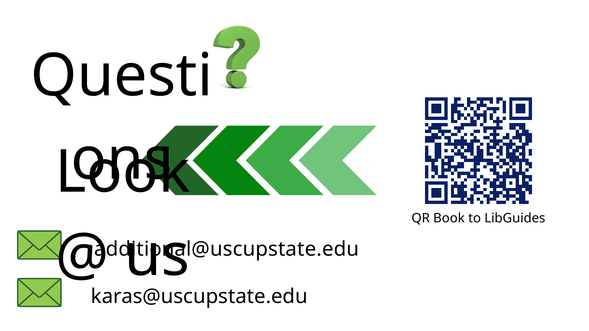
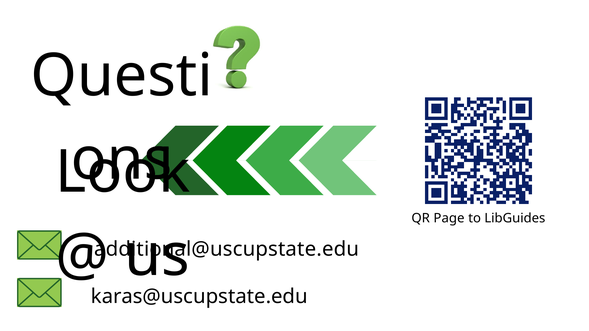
Book: Book -> Page
